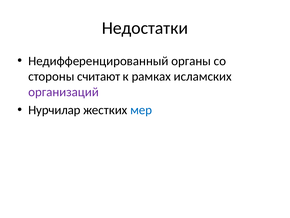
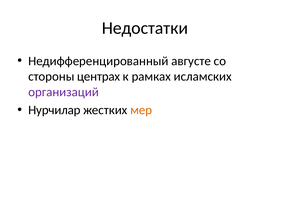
органы: органы -> августе
считают: считают -> центрах
мер colour: blue -> orange
